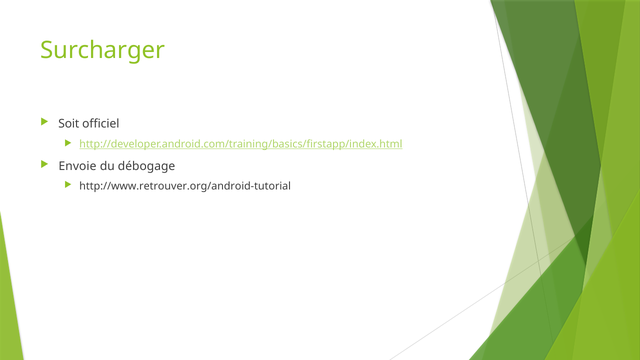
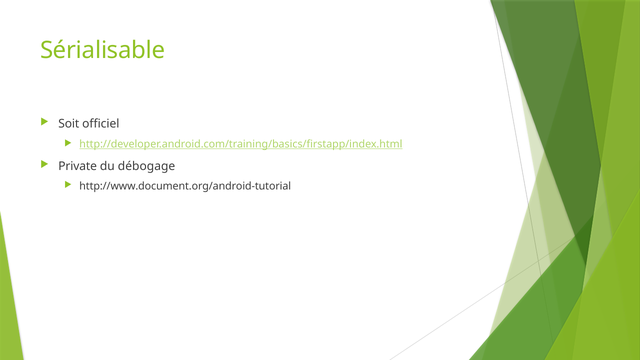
Surcharger: Surcharger -> Sérialisable
Envoie: Envoie -> Private
http://www.retrouver.org/android-tutorial: http://www.retrouver.org/android-tutorial -> http://www.document.org/android-tutorial
